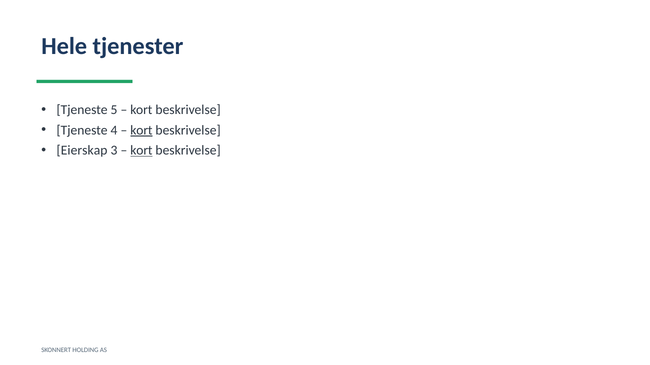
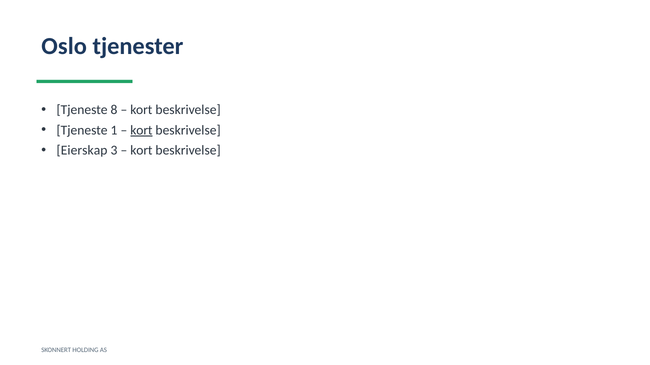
Hele: Hele -> Oslo
5: 5 -> 8
4: 4 -> 1
kort at (141, 151) underline: present -> none
